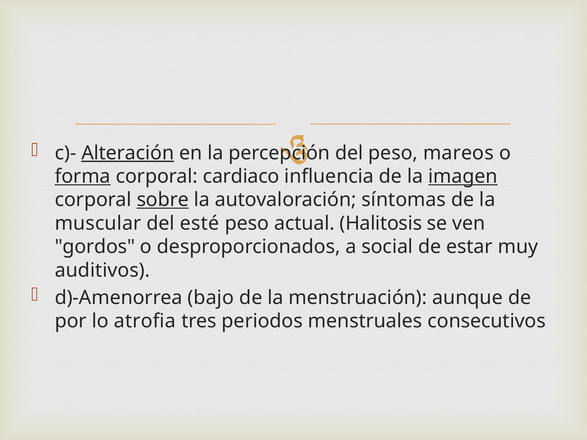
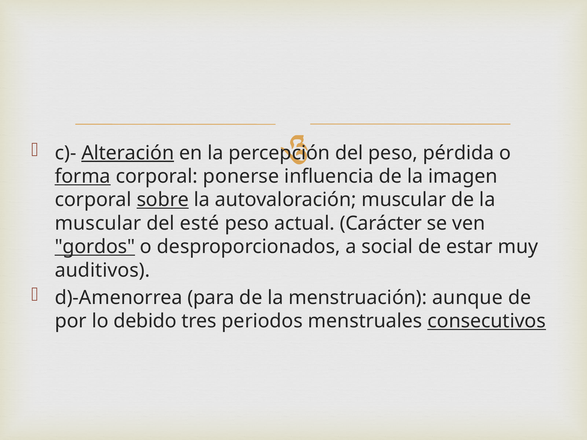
mareos: mareos -> pérdida
cardiaco: cardiaco -> ponerse
imagen underline: present -> none
autovaloración síntomas: síntomas -> muscular
Halitosis: Halitosis -> Carácter
gordos underline: none -> present
bajo: bajo -> para
atrofia: atrofia -> debido
consecutivos underline: none -> present
